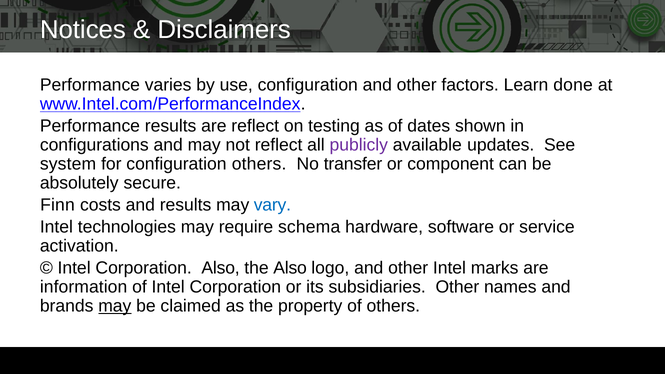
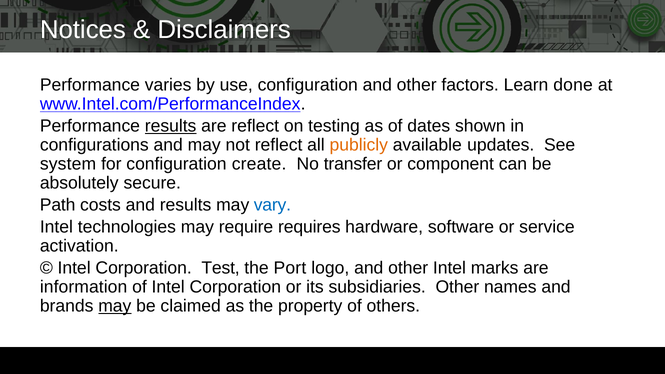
results at (171, 126) underline: none -> present
publicly colour: purple -> orange
configuration others: others -> create
Finn: Finn -> Path
schema: schema -> requires
Corporation Also: Also -> Test
the Also: Also -> Port
